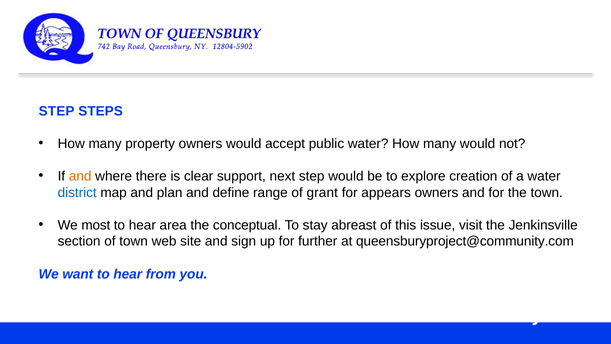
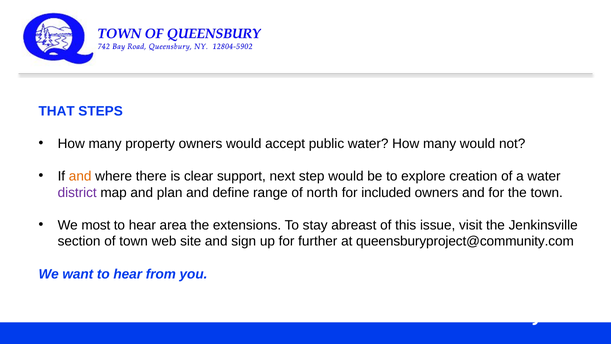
STEP at (57, 111): STEP -> THAT
district colour: blue -> purple
grant: grant -> north
appears: appears -> included
conceptual: conceptual -> extensions
